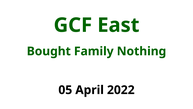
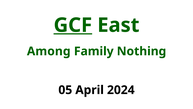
GCF underline: none -> present
Bought: Bought -> Among
2022: 2022 -> 2024
